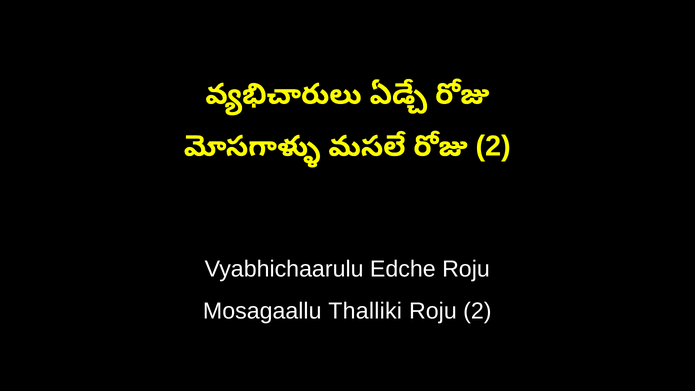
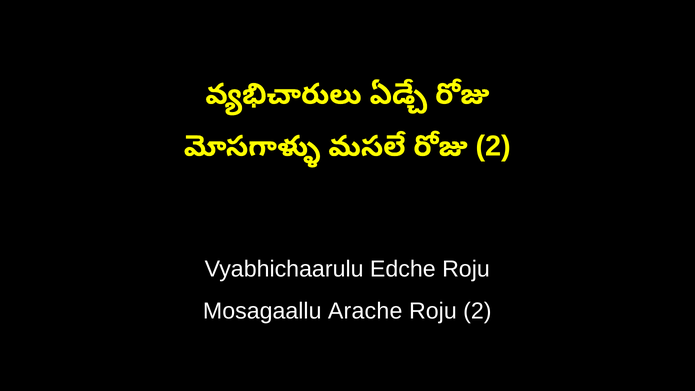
Thalliki: Thalliki -> Arache
